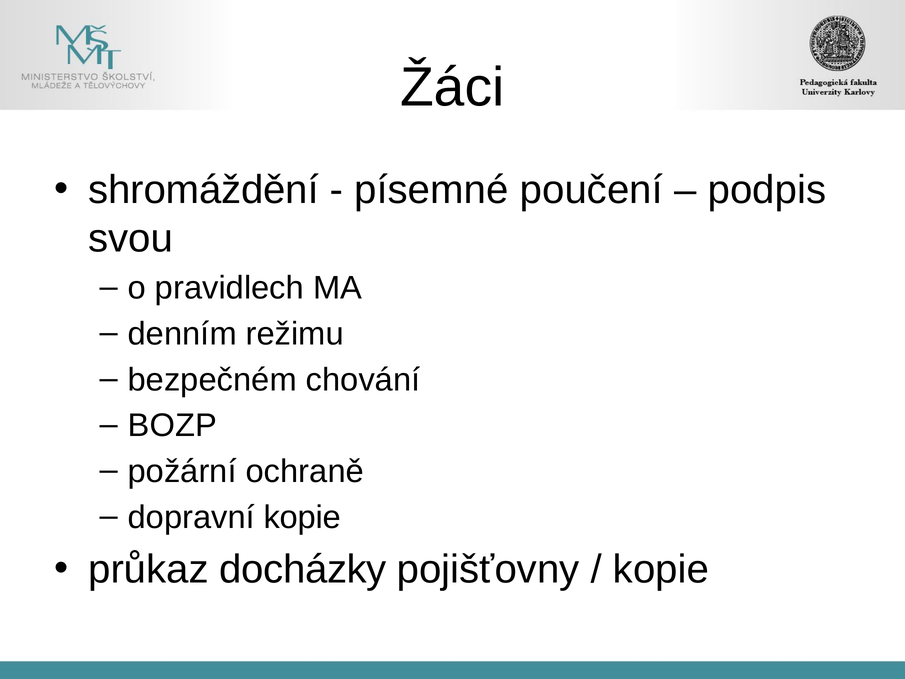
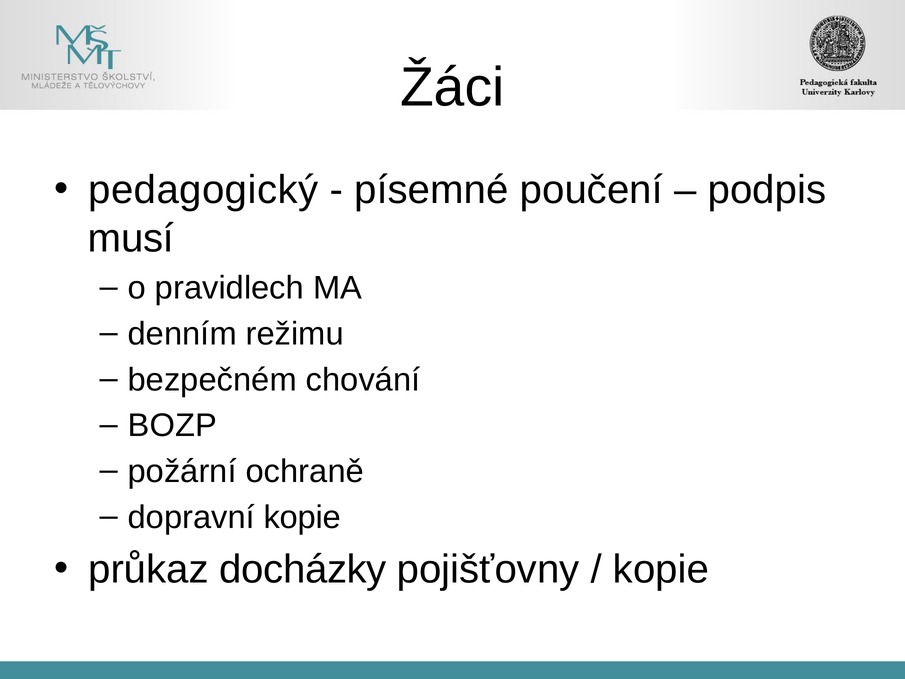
shromáždění: shromáždění -> pedagogický
svou: svou -> musí
